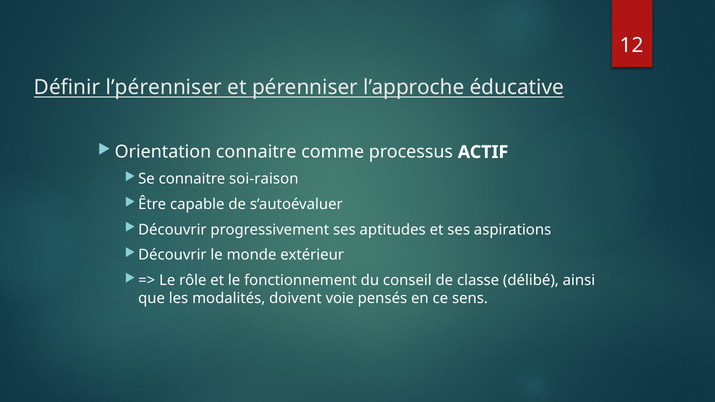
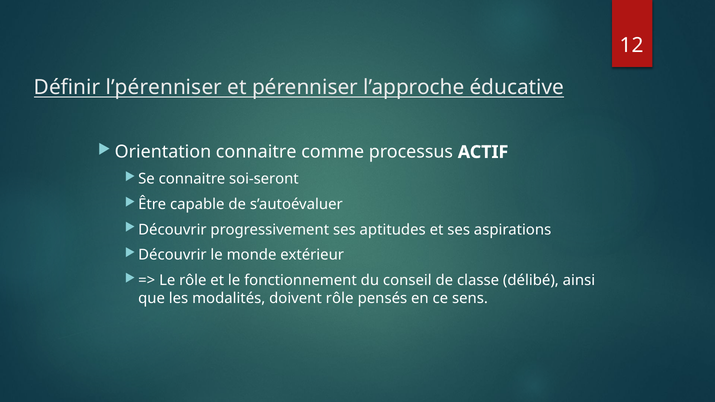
soi-raison: soi-raison -> soi-seront
doivent voie: voie -> rôle
